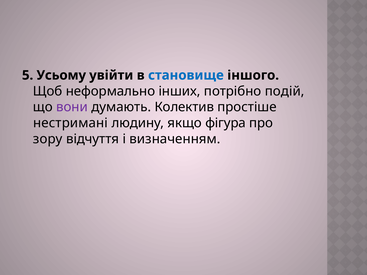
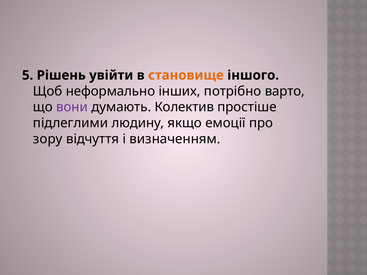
Усьому: Усьому -> Рішень
становище colour: blue -> orange
подій: подій -> варто
нестримані: нестримані -> підлеглими
фігура: фігура -> емоції
